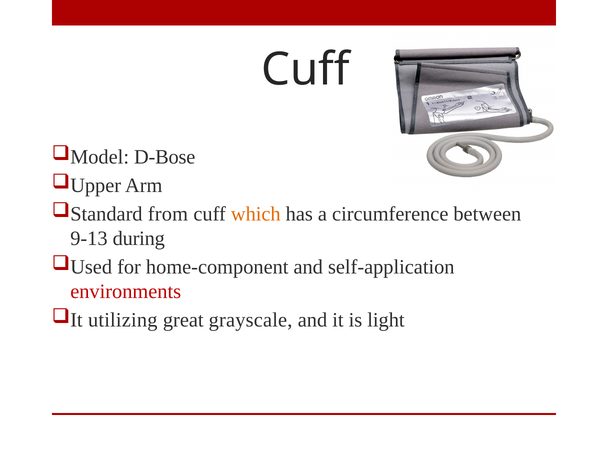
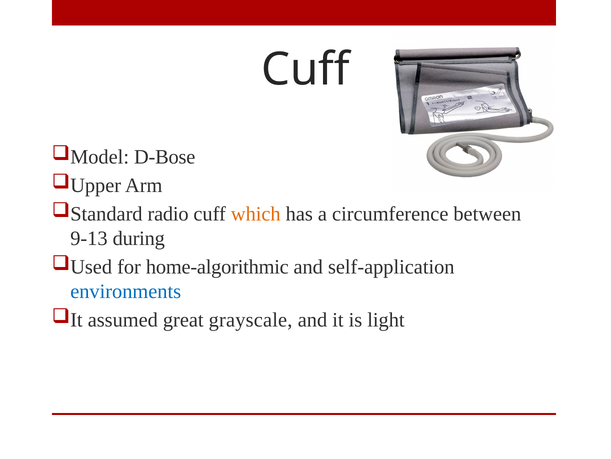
from: from -> radio
home-component: home-component -> home-algorithmic
environments colour: red -> blue
utilizing: utilizing -> assumed
